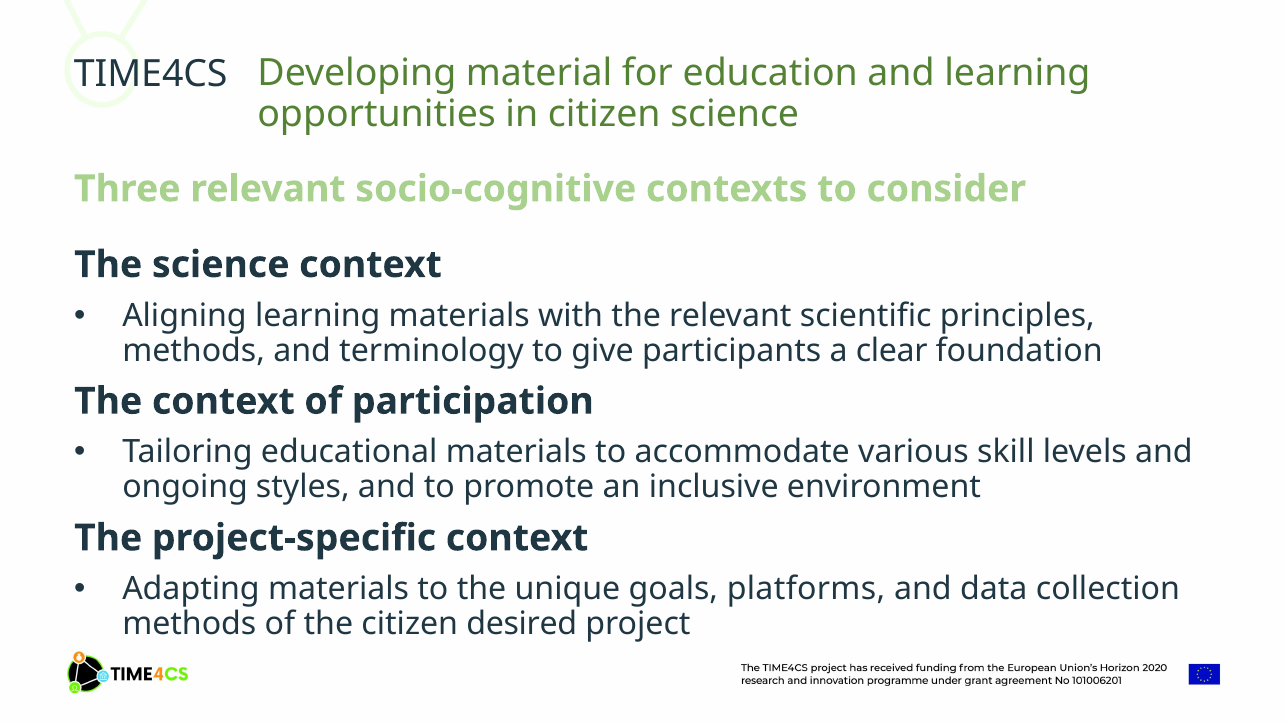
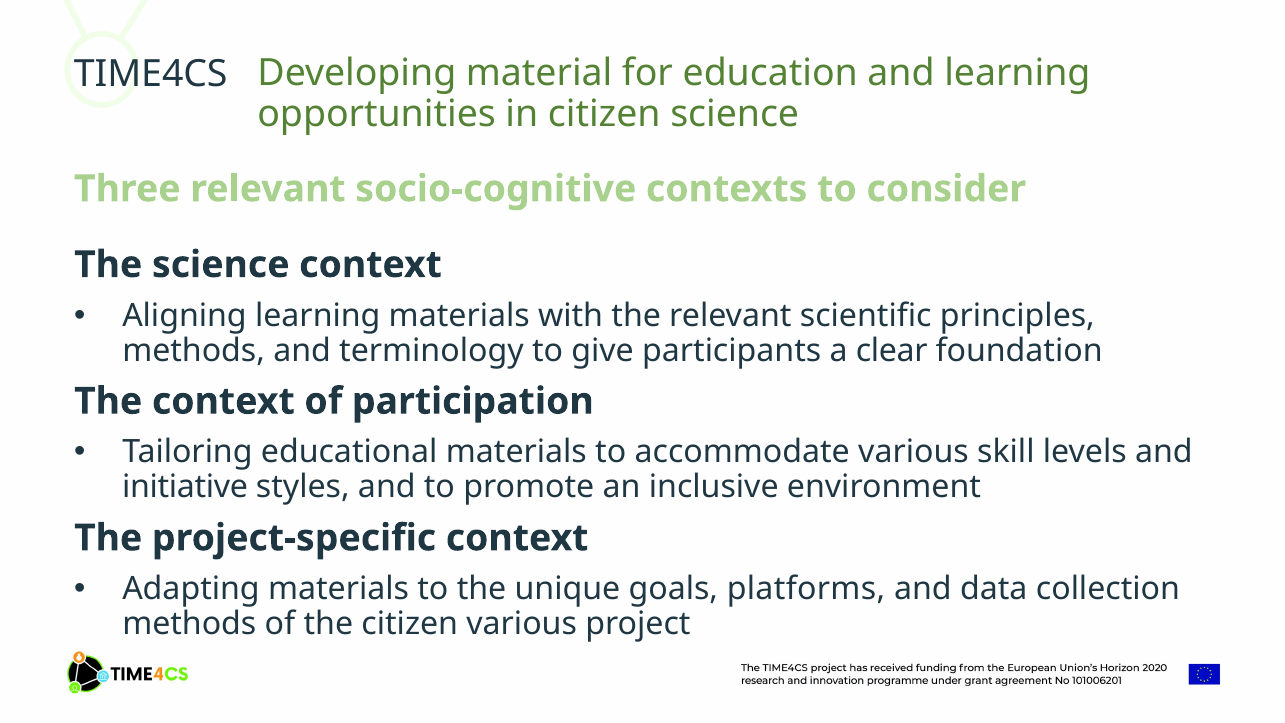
ongoing: ongoing -> initiative
citizen desired: desired -> various
